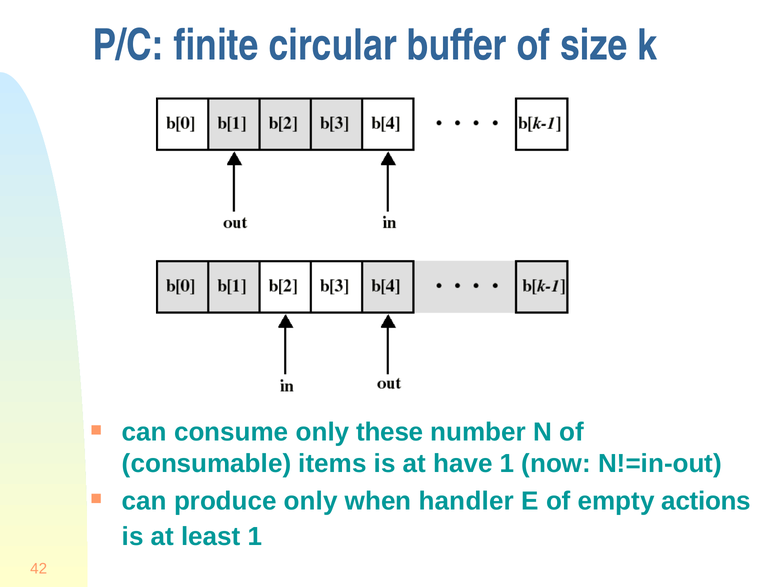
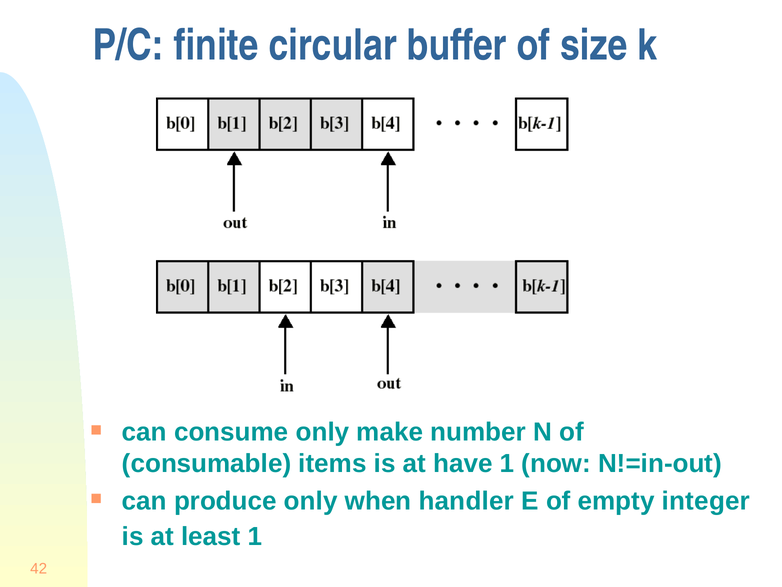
these: these -> make
actions: actions -> integer
